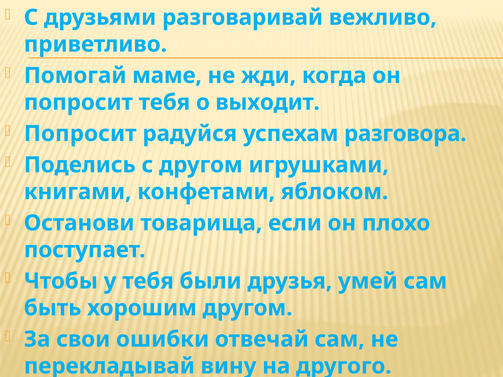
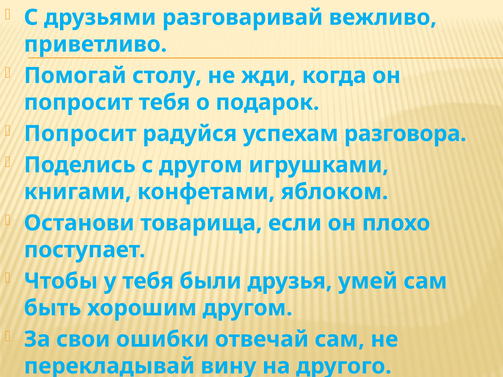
маме: маме -> столу
выходит: выходит -> подарок
